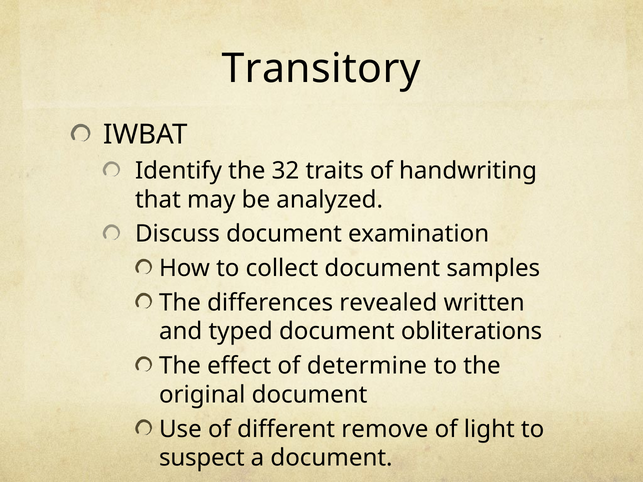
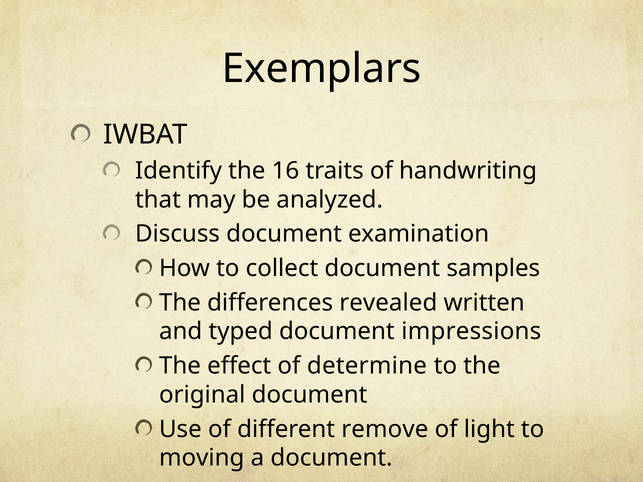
Transitory: Transitory -> Exemplars
32: 32 -> 16
obliterations: obliterations -> impressions
suspect: suspect -> moving
